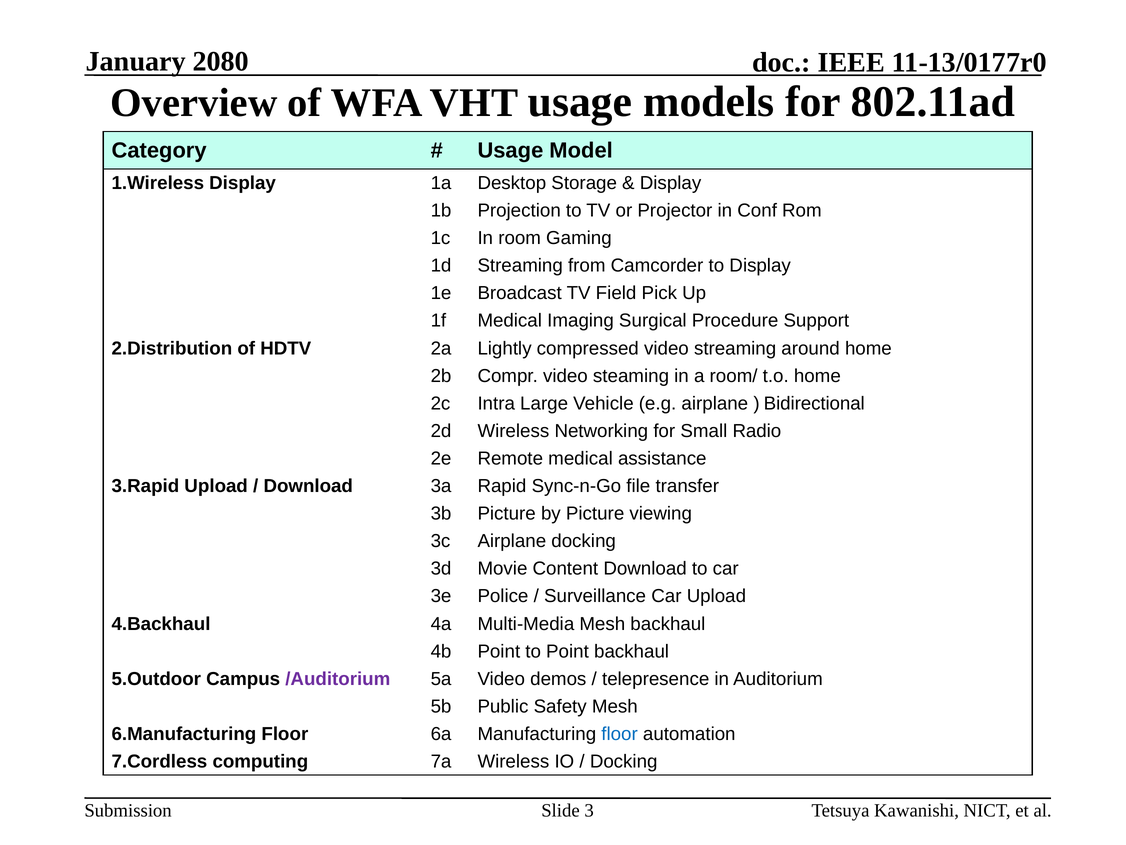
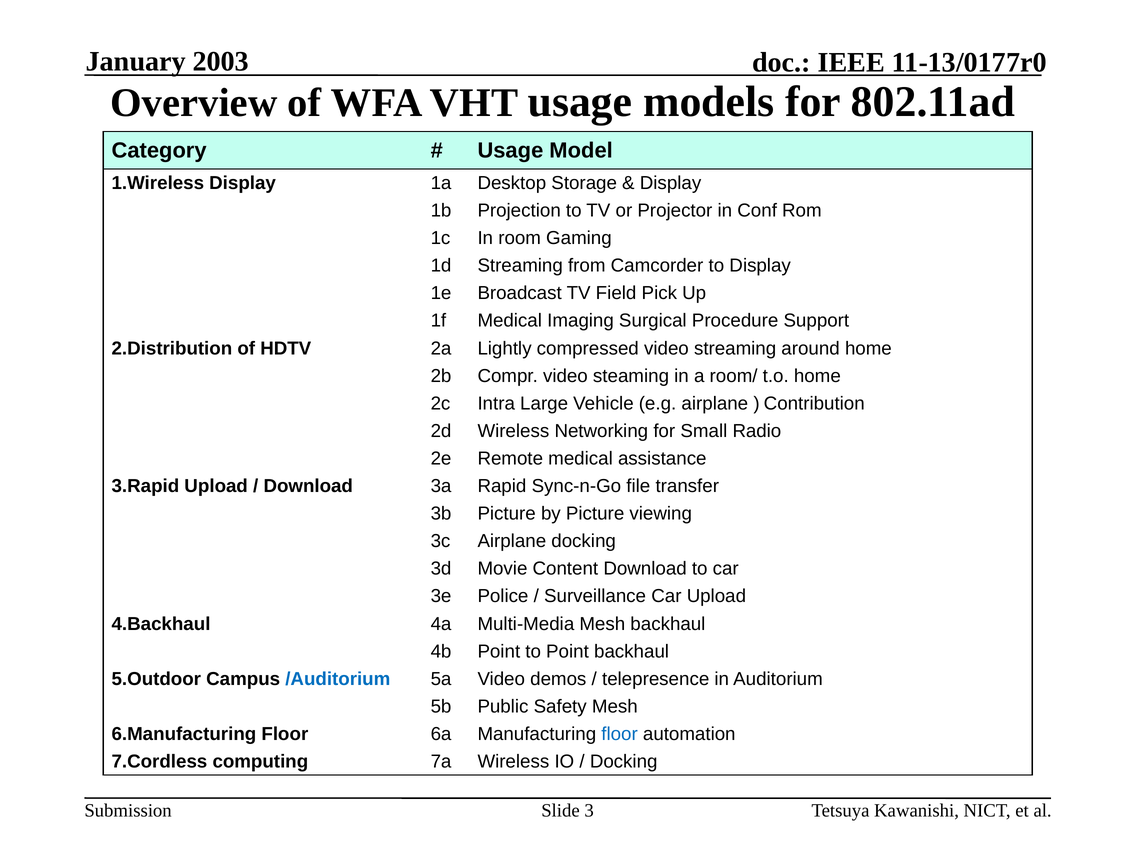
2080: 2080 -> 2003
Bidirectional: Bidirectional -> Contribution
/Auditorium colour: purple -> blue
